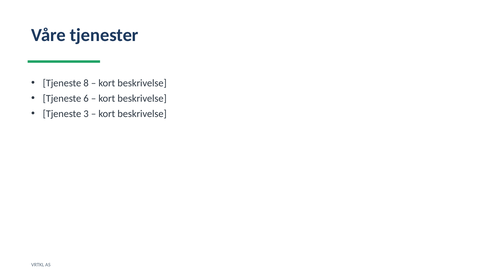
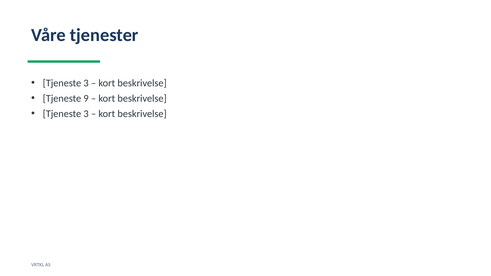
8 at (86, 83): 8 -> 3
6: 6 -> 9
